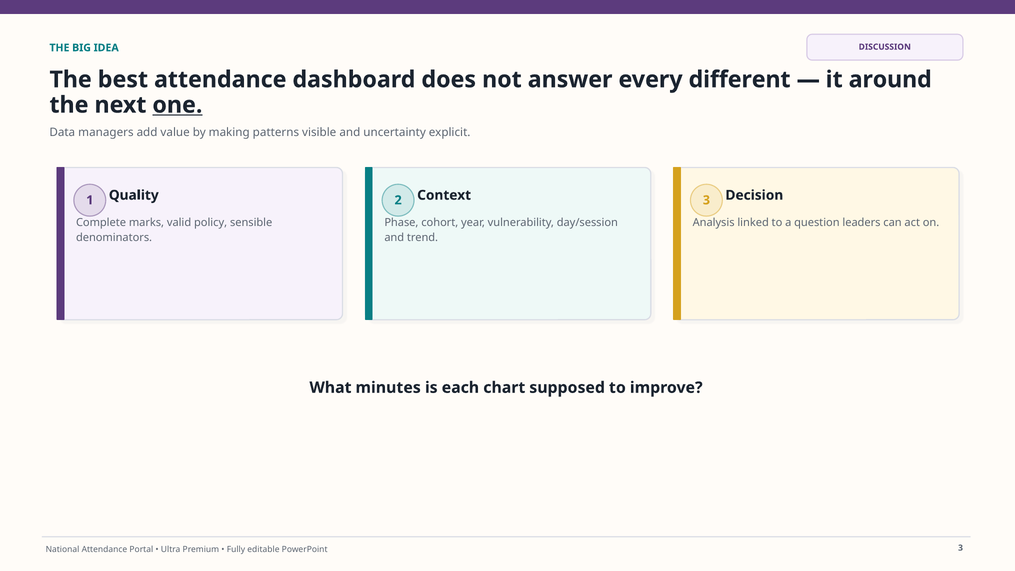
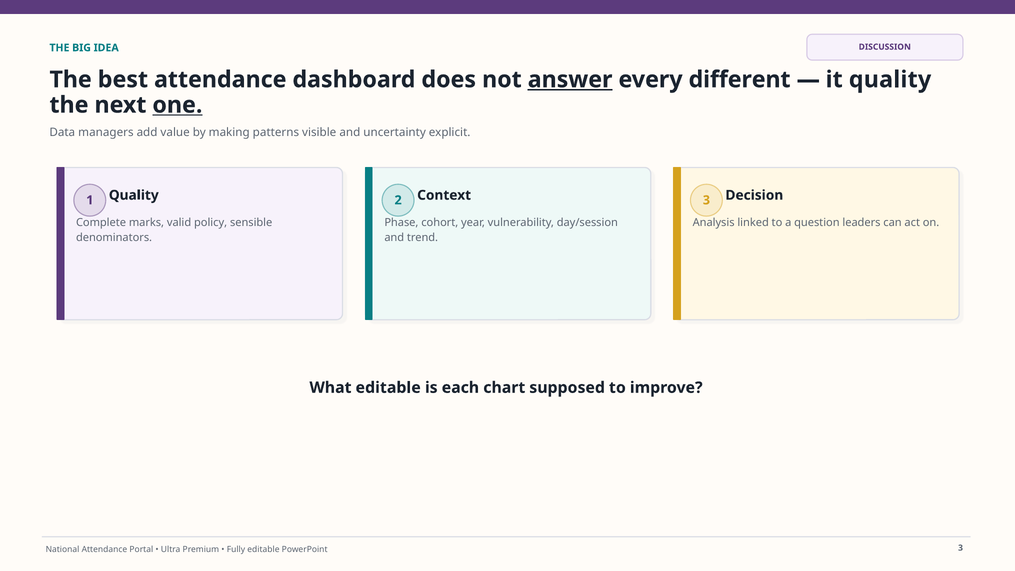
answer underline: none -> present
it around: around -> quality
What minutes: minutes -> editable
